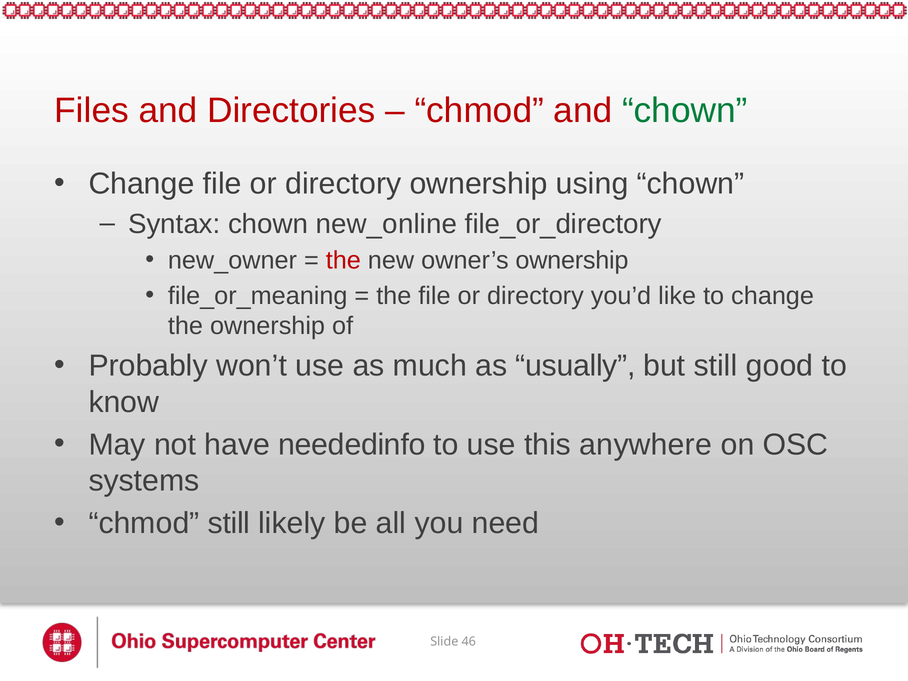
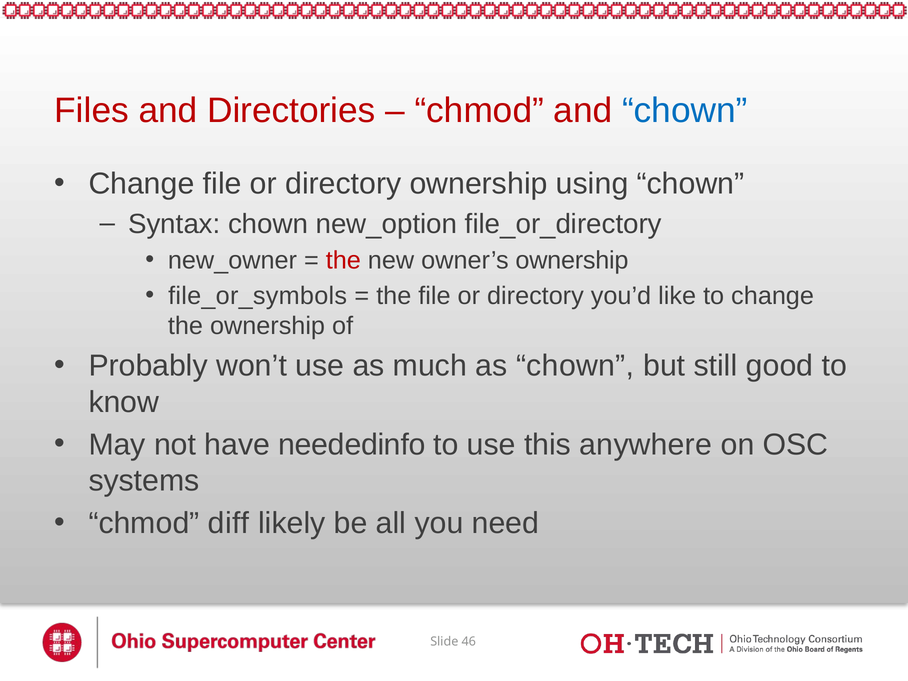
chown at (685, 111) colour: green -> blue
new_online: new_online -> new_option
file_or_meaning: file_or_meaning -> file_or_symbols
as usually: usually -> chown
chmod still: still -> diff
